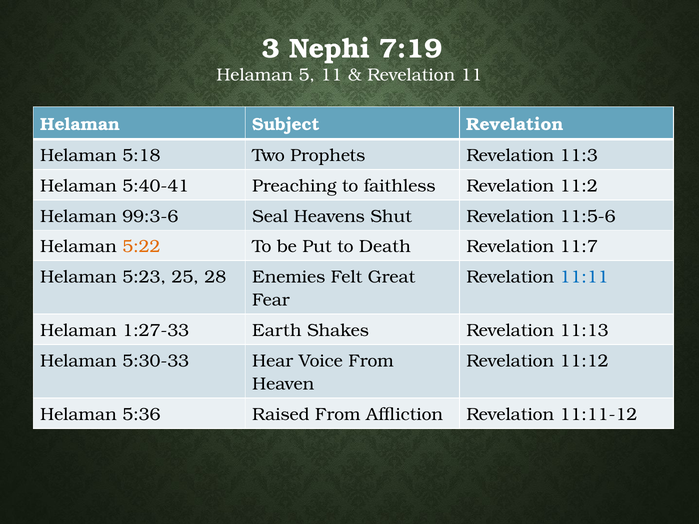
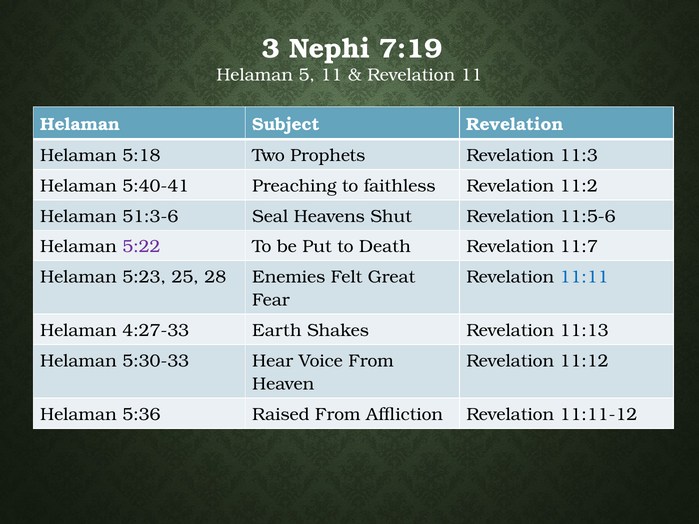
99:3-6: 99:3-6 -> 51:3-6
5:22 colour: orange -> purple
1:27-33: 1:27-33 -> 4:27-33
